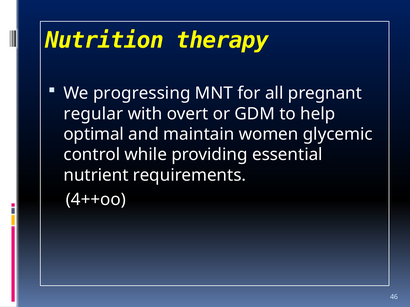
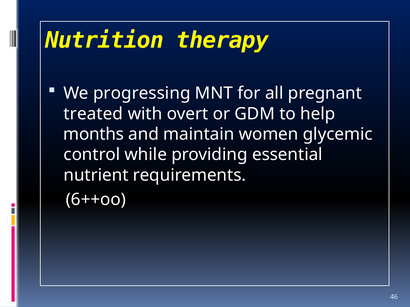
regular: regular -> treated
optimal: optimal -> months
4++oo: 4++oo -> 6++oo
